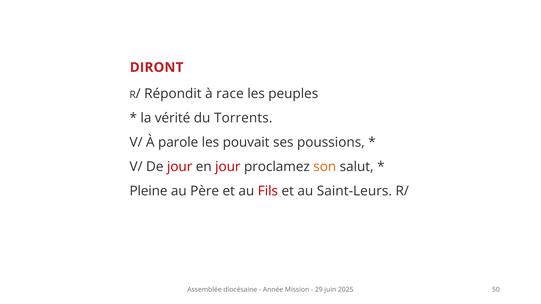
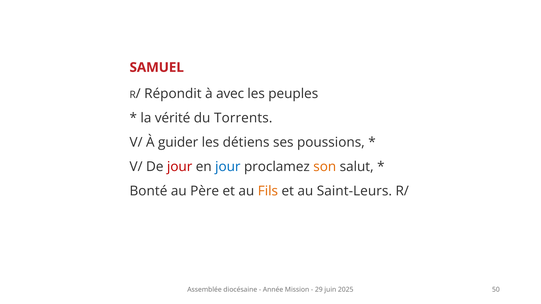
DIRONT: DIRONT -> SAMUEL
race: race -> avec
parole: parole -> guider
pouvait: pouvait -> détiens
jour at (228, 167) colour: red -> blue
Pleine: Pleine -> Bonté
Fils colour: red -> orange
